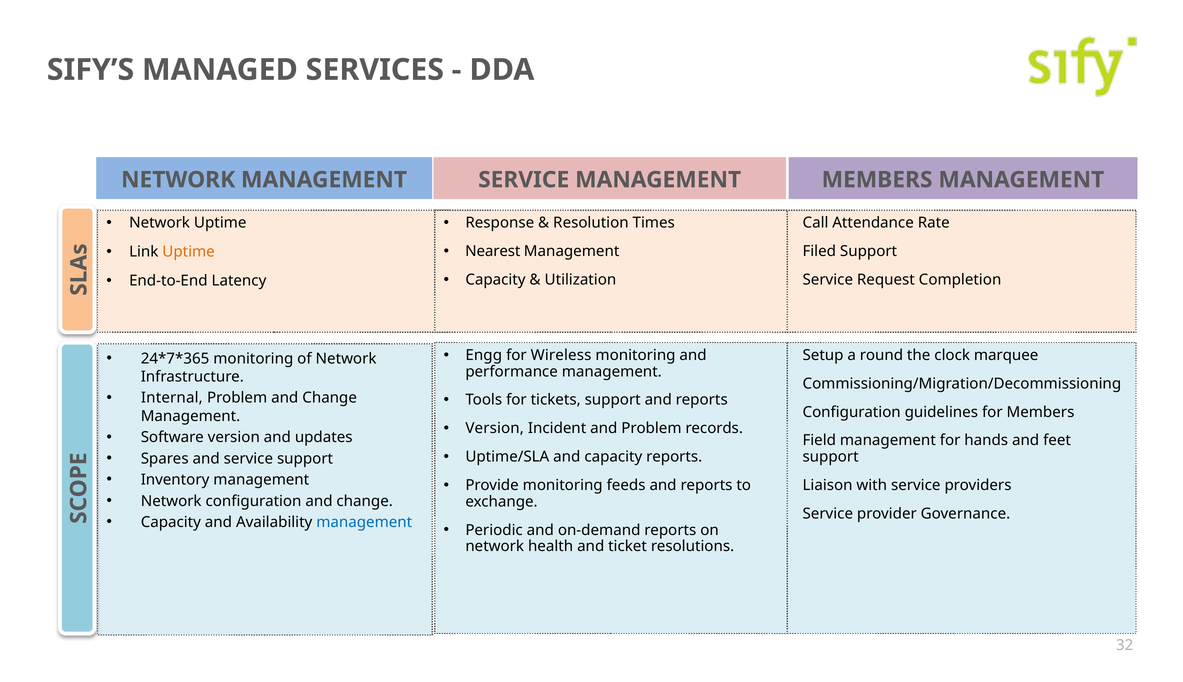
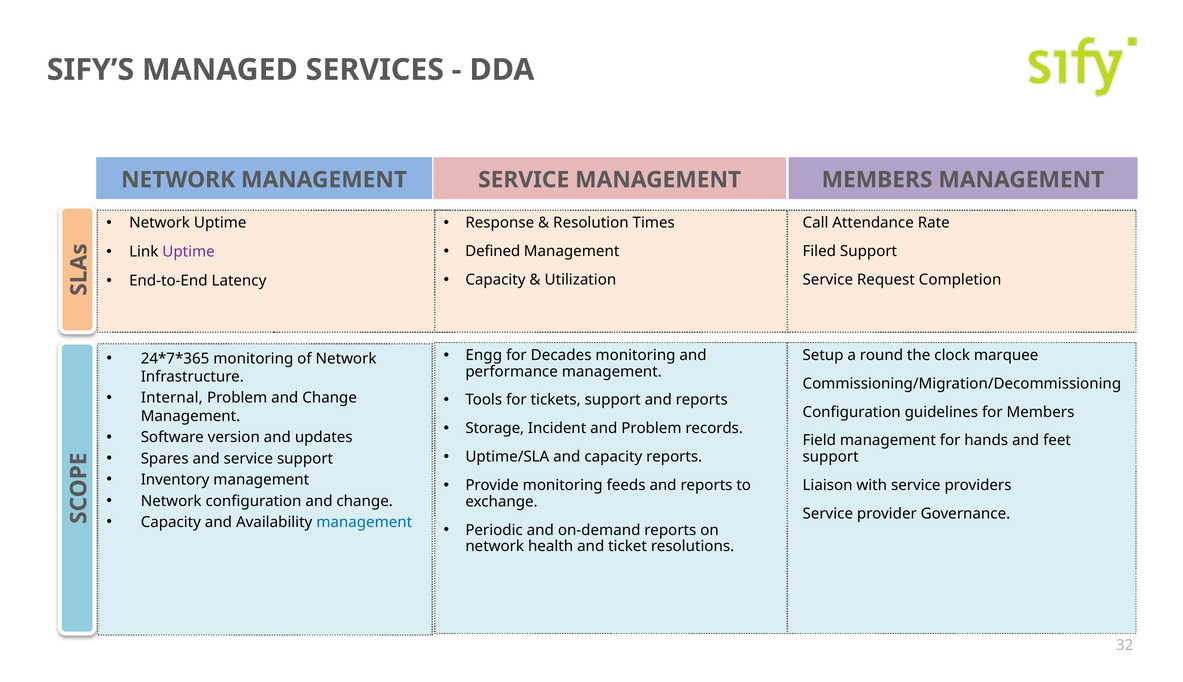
Nearest: Nearest -> Defined
Uptime at (189, 252) colour: orange -> purple
Wireless: Wireless -> Decades
Version at (495, 429): Version -> Storage
